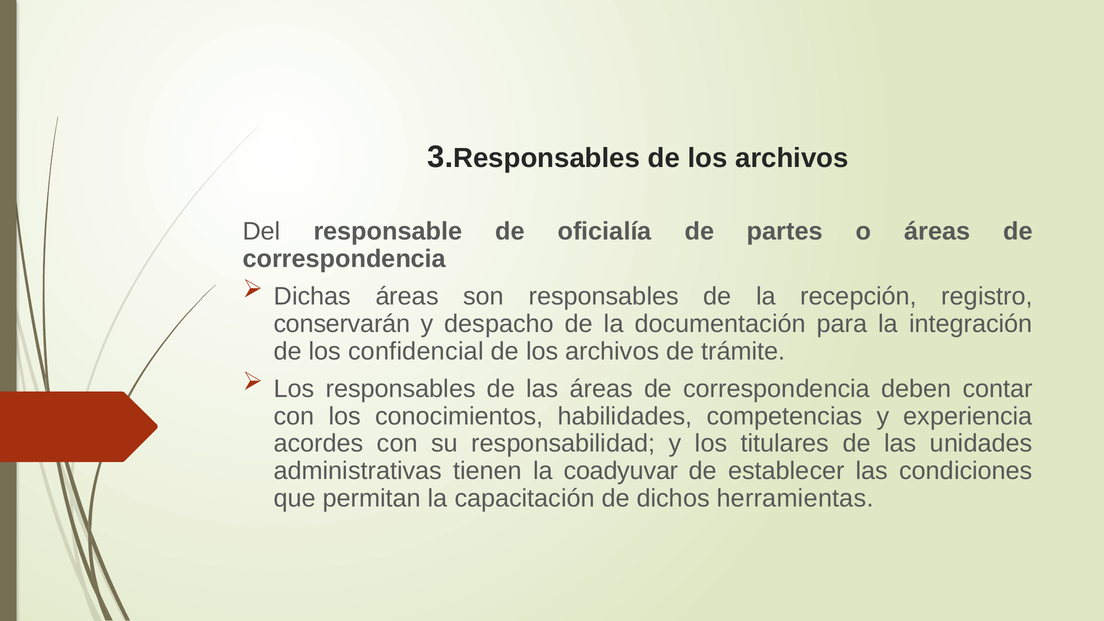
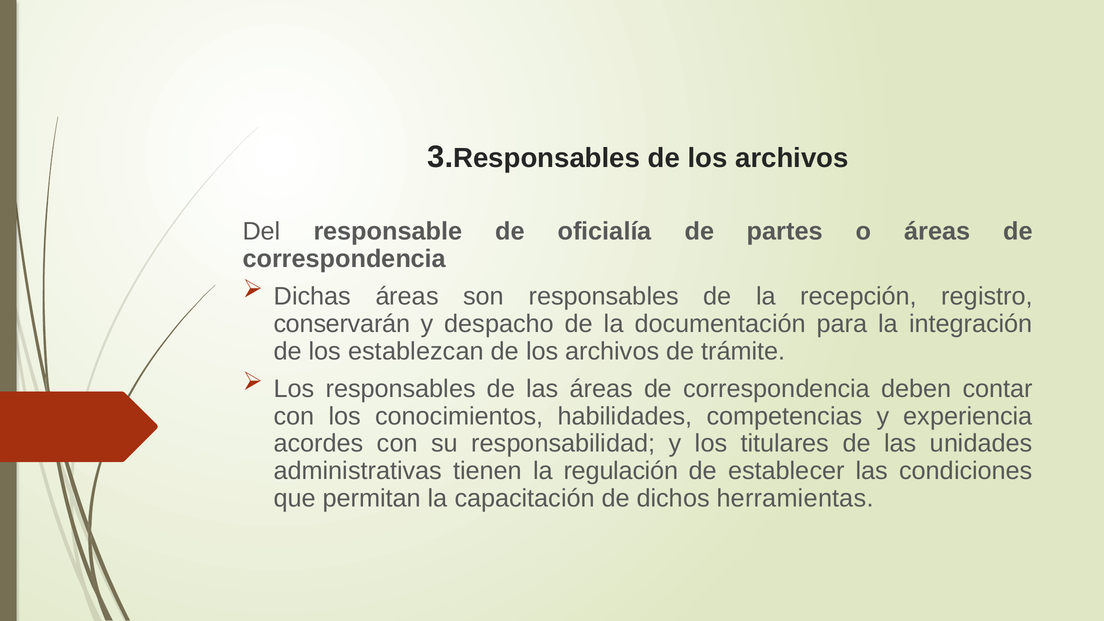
confidencial: confidencial -> establezcan
coadyuvar: coadyuvar -> regulación
